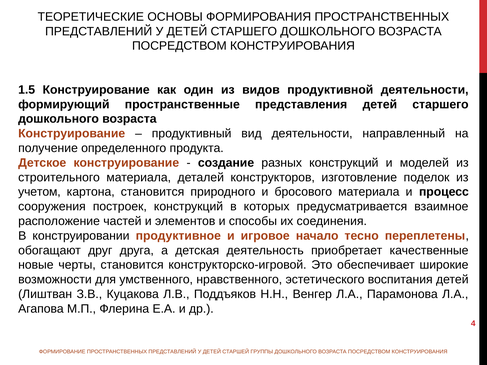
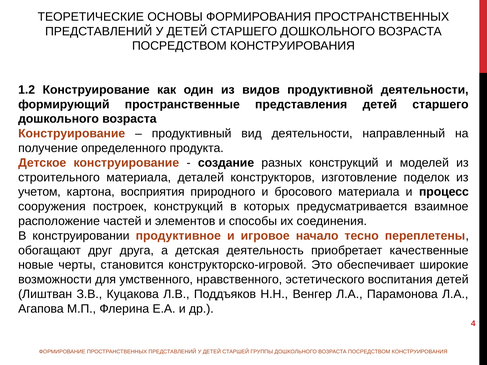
1.5: 1.5 -> 1.2
картона становится: становится -> восприятия
